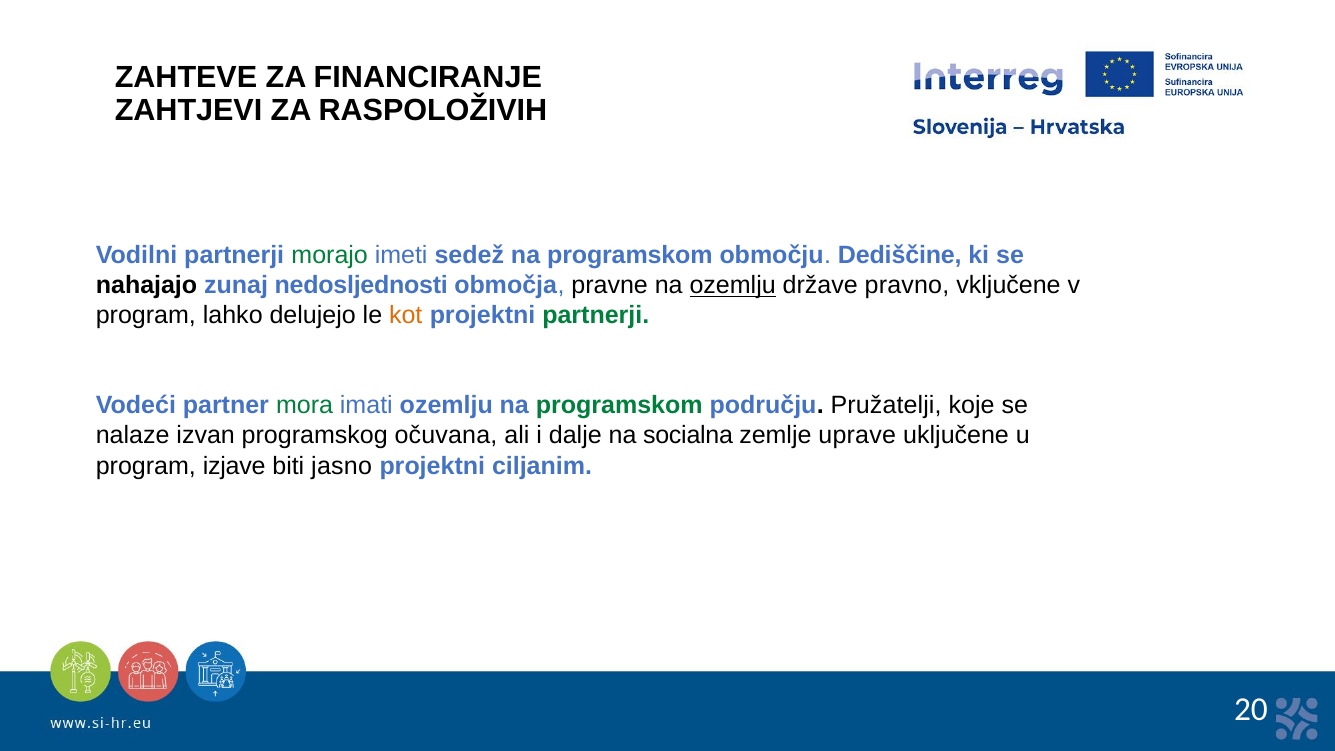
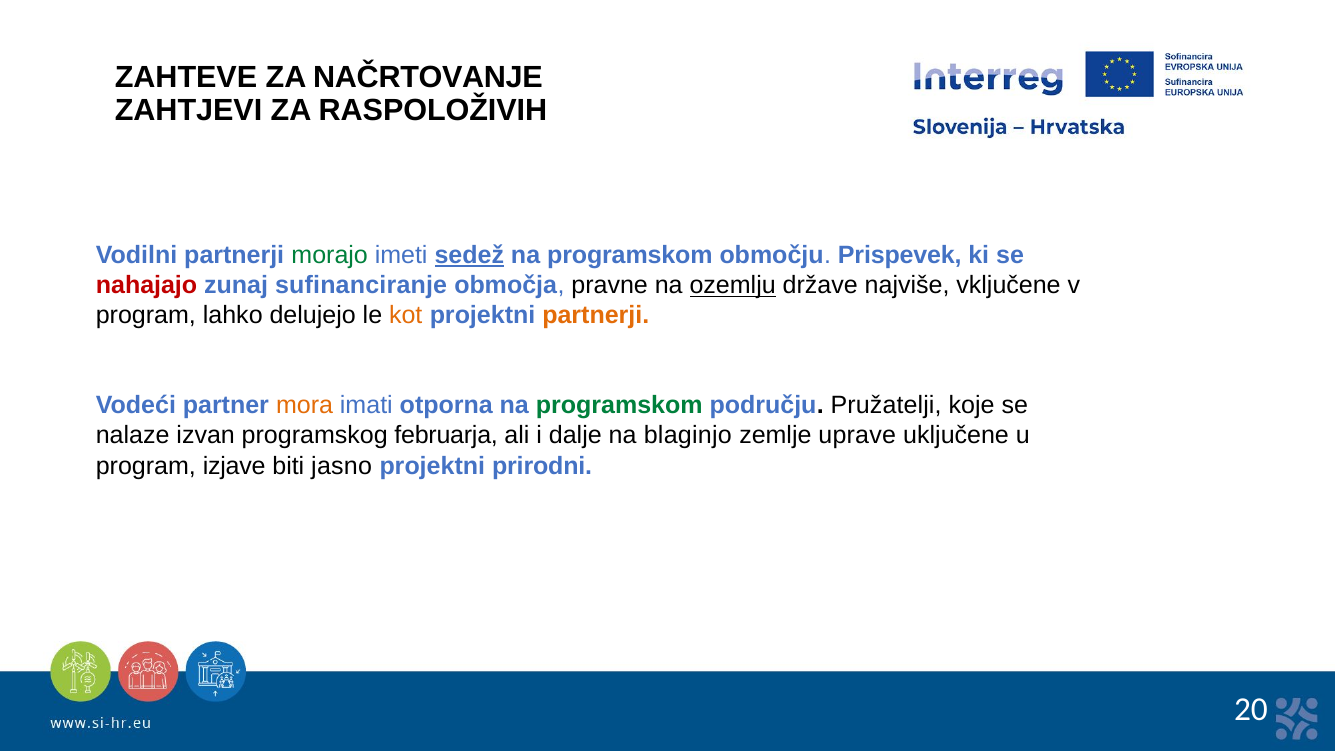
FINANCIRANJE: FINANCIRANJE -> NAČRTOVANJE
sedež underline: none -> present
Dediščine: Dediščine -> Prispevek
nahajajo colour: black -> red
nedosljednosti: nedosljednosti -> sufinanciranje
pravno: pravno -> najviše
partnerji at (596, 316) colour: green -> orange
mora colour: green -> orange
imati ozemlju: ozemlju -> otporna
očuvana: očuvana -> februarja
socialna: socialna -> blaginjo
ciljanim: ciljanim -> prirodni
